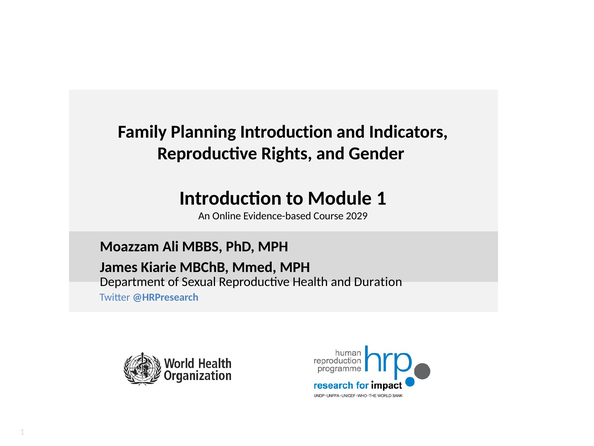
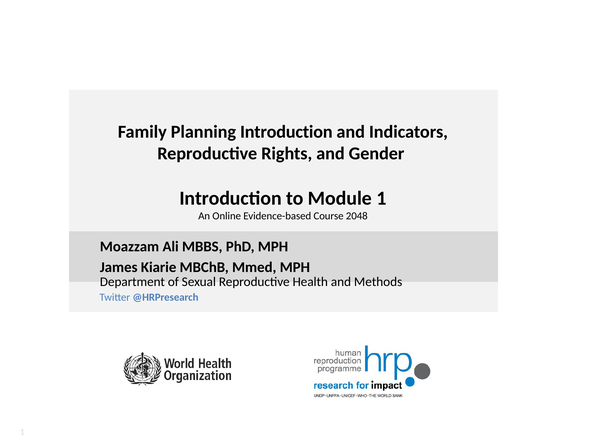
2029: 2029 -> 2048
Duration: Duration -> Methods
